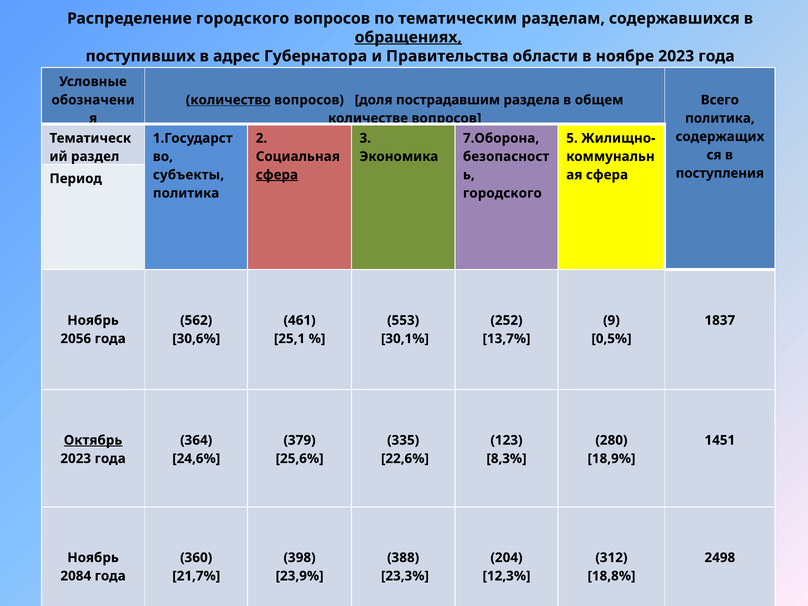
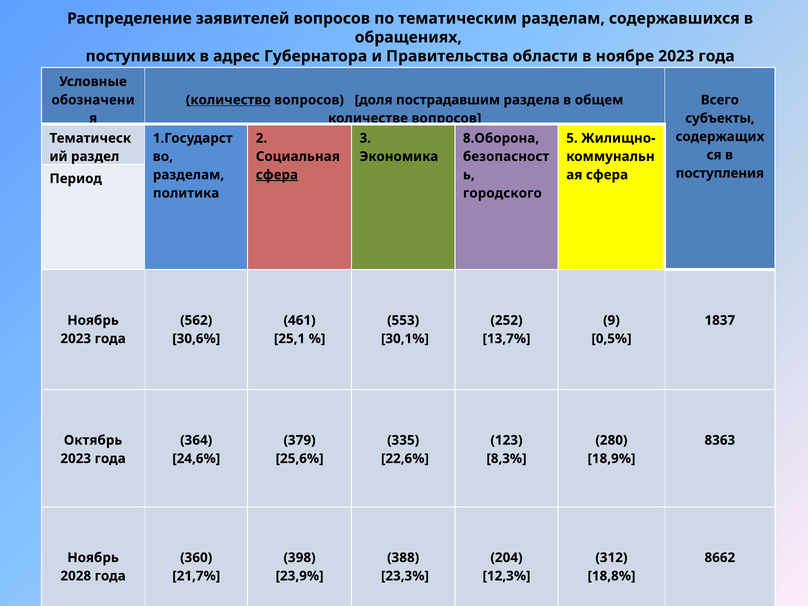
Распределение городского: городского -> заявителей
обращениях underline: present -> none
политика at (720, 118): политика -> субъекты
7.Оборона: 7.Оборона -> 8.Оборона
субъекты at (188, 175): субъекты -> разделам
2056 at (76, 339): 2056 -> 2023
Октябрь underline: present -> none
1451: 1451 -> 8363
2498: 2498 -> 8662
2084: 2084 -> 2028
